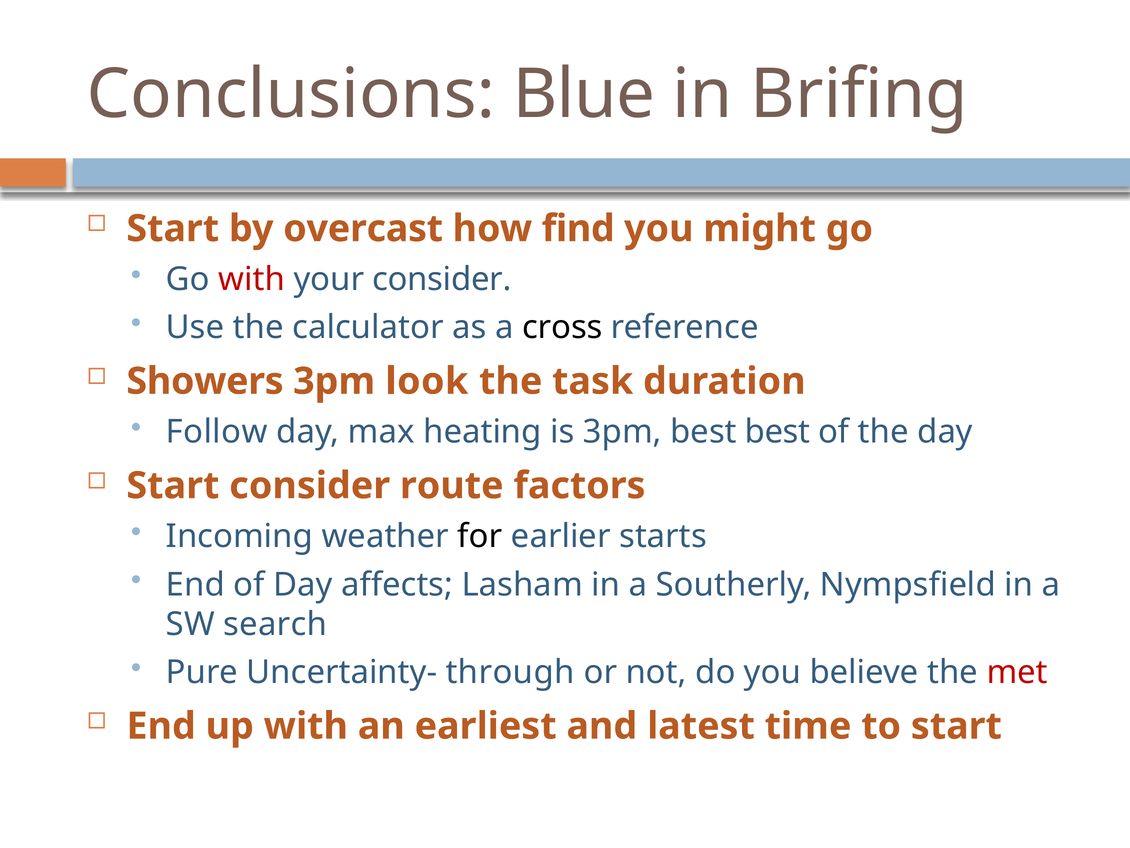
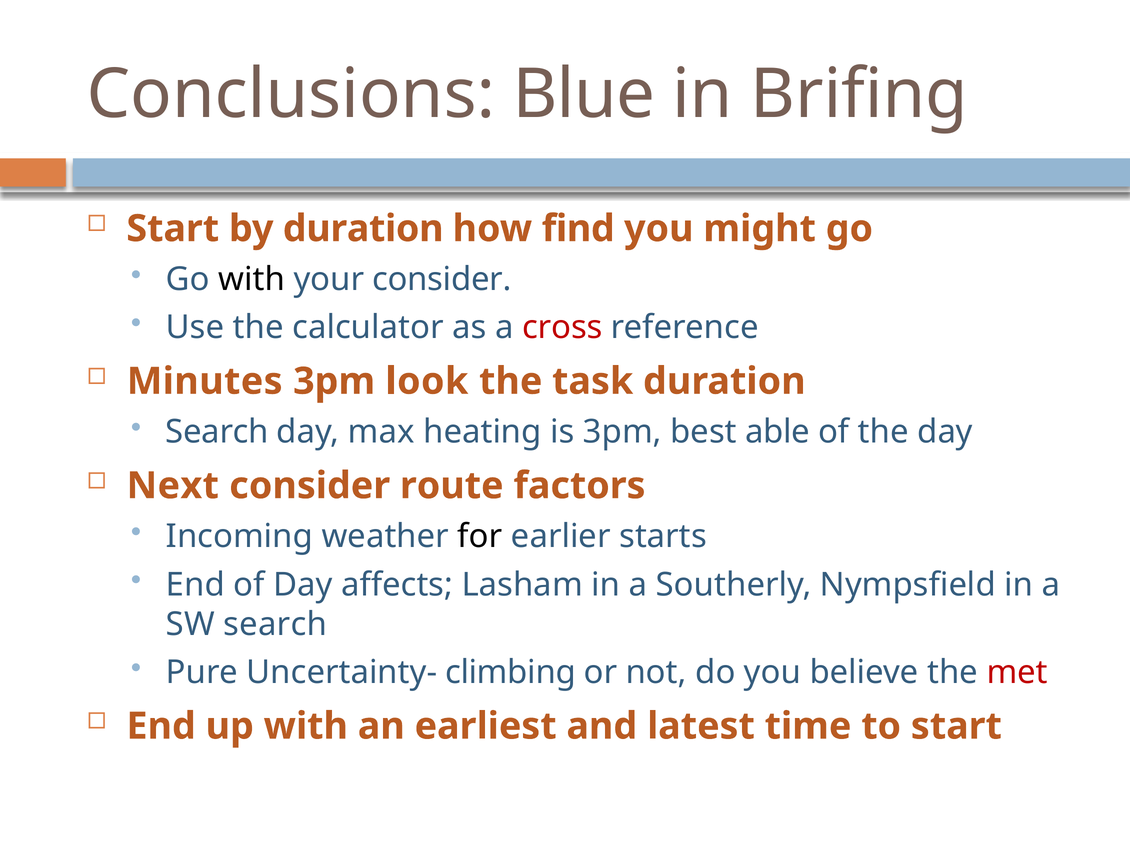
by overcast: overcast -> duration
with at (252, 279) colour: red -> black
cross colour: black -> red
Showers: Showers -> Minutes
Follow at (217, 432): Follow -> Search
best best: best -> able
Start at (173, 485): Start -> Next
through: through -> climbing
